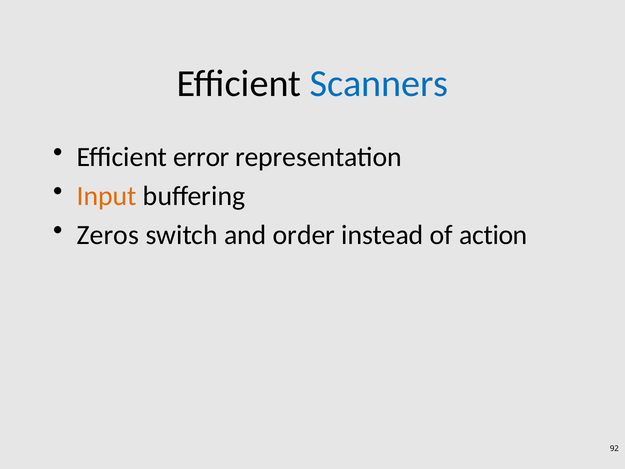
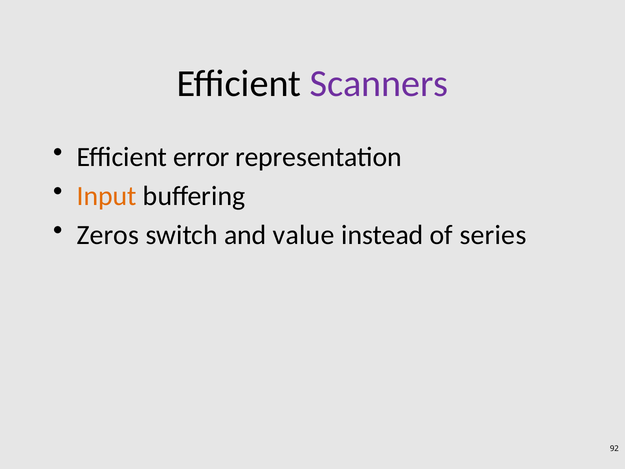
Scanners colour: blue -> purple
order: order -> value
action: action -> series
